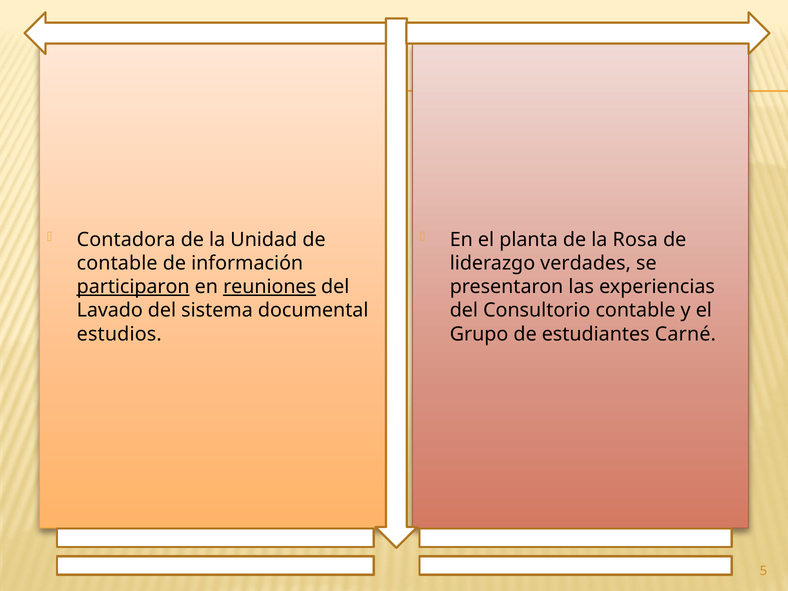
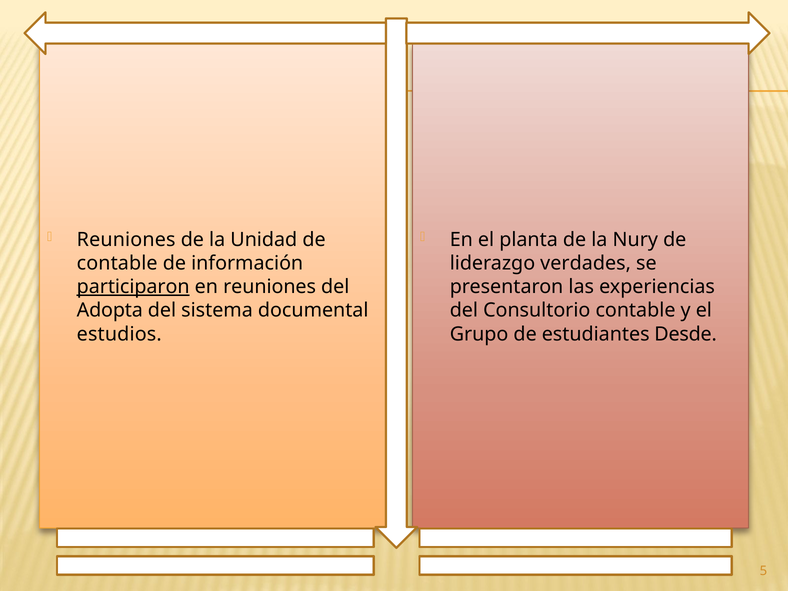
Contadora at (126, 240): Contadora -> Reuniones
Rosa: Rosa -> Nury
reuniones at (270, 287) underline: present -> none
Lavado: Lavado -> Adopta
Carné: Carné -> Desde
